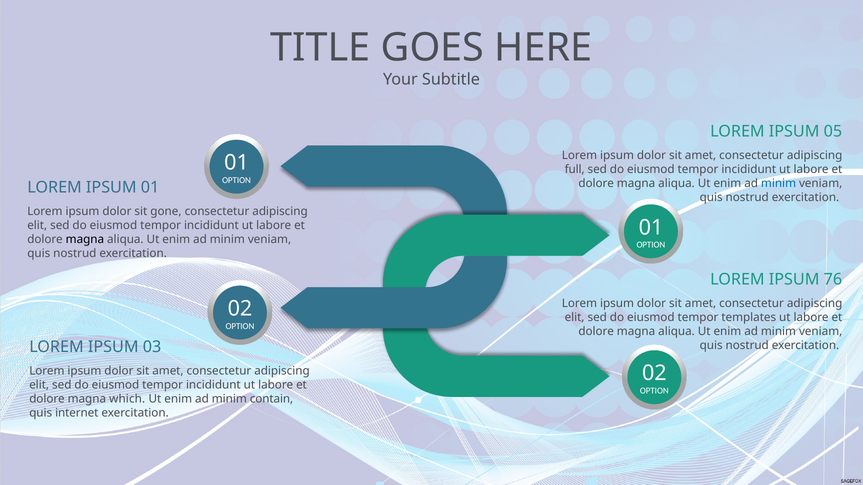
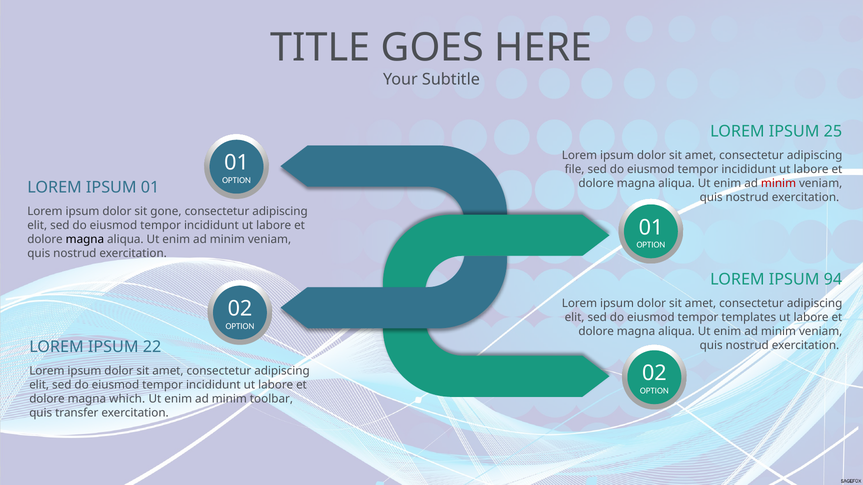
05: 05 -> 25
full: full -> file
minim at (779, 184) colour: blue -> red
76: 76 -> 94
03: 03 -> 22
contain: contain -> toolbar
internet: internet -> transfer
